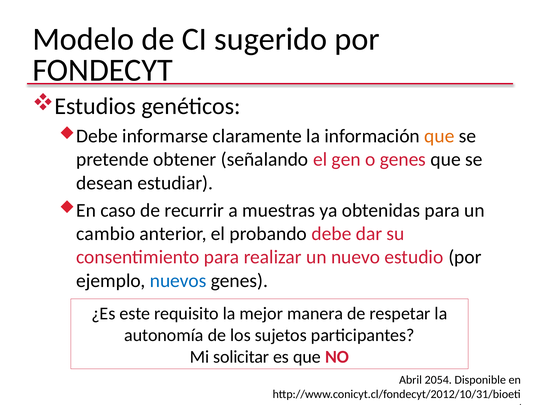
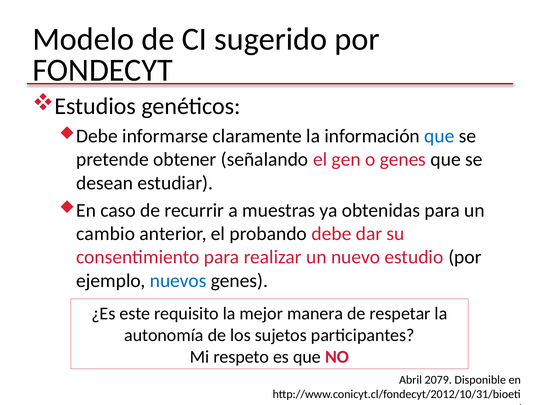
que at (439, 136) colour: orange -> blue
solicitar: solicitar -> respeto
2054: 2054 -> 2079
